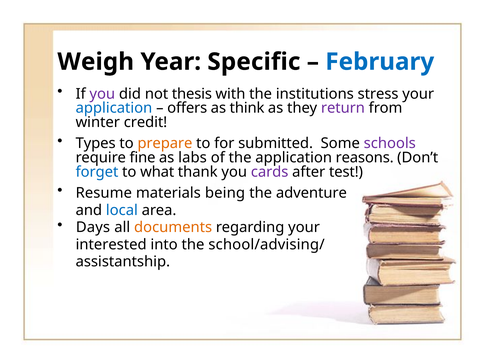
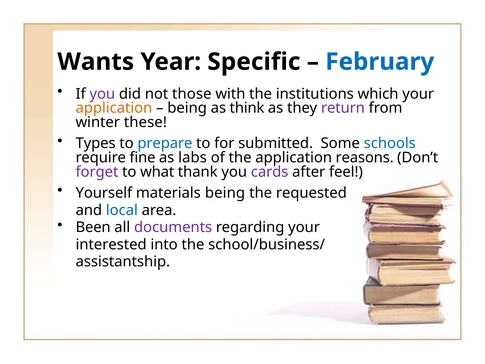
Weigh: Weigh -> Wants
thesis: thesis -> those
stress: stress -> which
application at (114, 108) colour: blue -> orange
offers at (187, 108): offers -> being
credit: credit -> these
prepare colour: orange -> blue
schools colour: purple -> blue
forget colour: blue -> purple
test: test -> feel
Resume: Resume -> Yourself
adventure: adventure -> requested
Days: Days -> Been
documents colour: orange -> purple
school/advising/: school/advising/ -> school/business/
